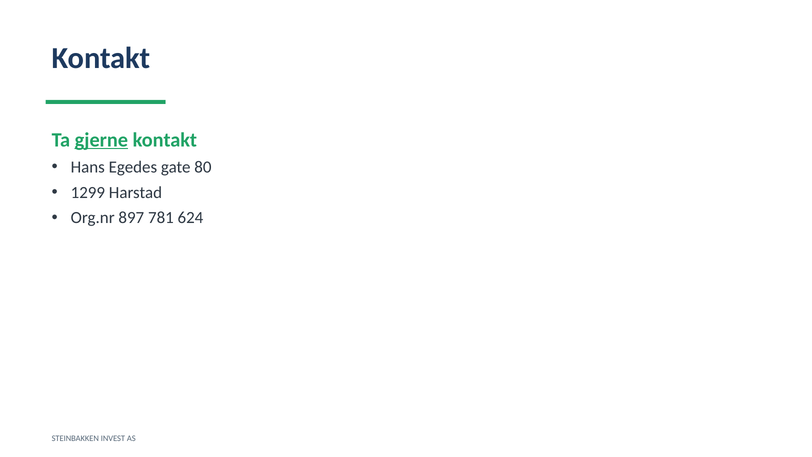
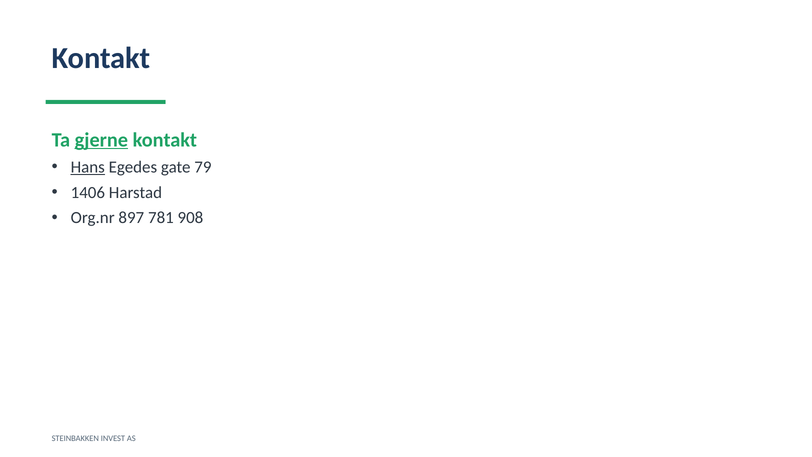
Hans underline: none -> present
80: 80 -> 79
1299: 1299 -> 1406
624: 624 -> 908
